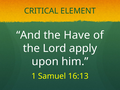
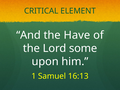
apply: apply -> some
